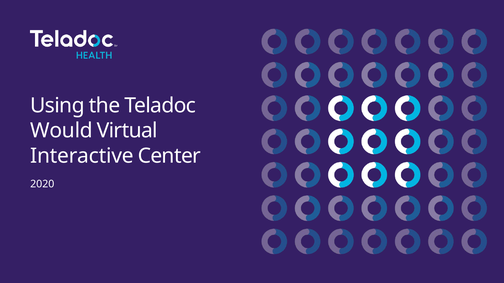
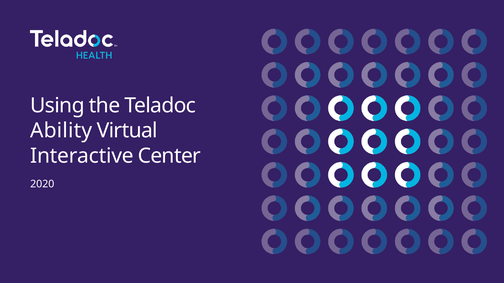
Would: Would -> Ability
